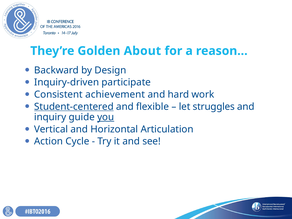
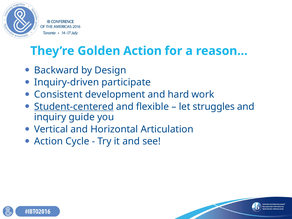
Golden About: About -> Action
achievement: achievement -> development
you underline: present -> none
